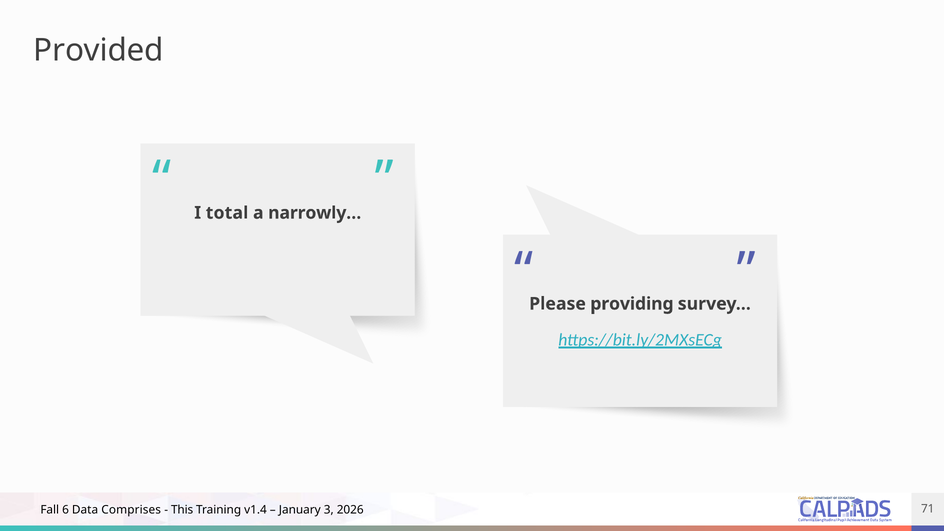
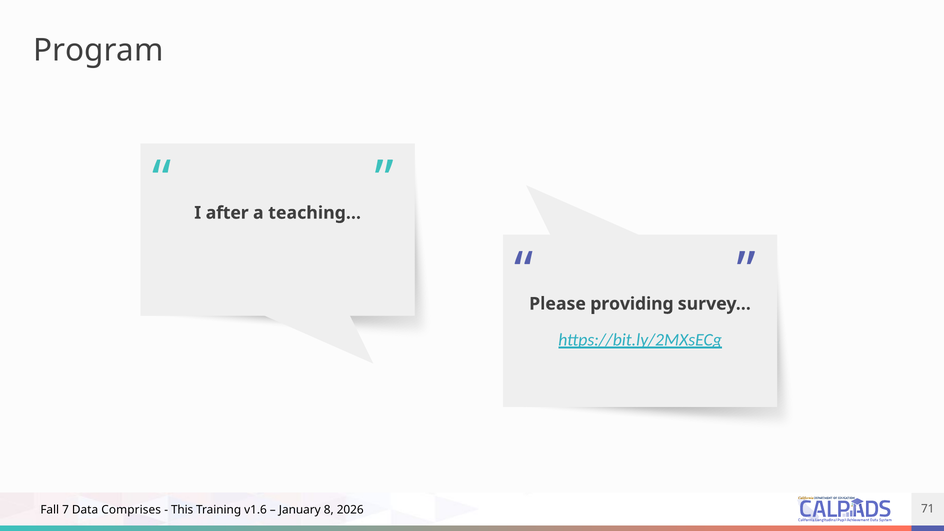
Provided: Provided -> Program
total: total -> after
narrowly…: narrowly… -> teaching…
6: 6 -> 7
v1.4: v1.4 -> v1.6
3: 3 -> 8
